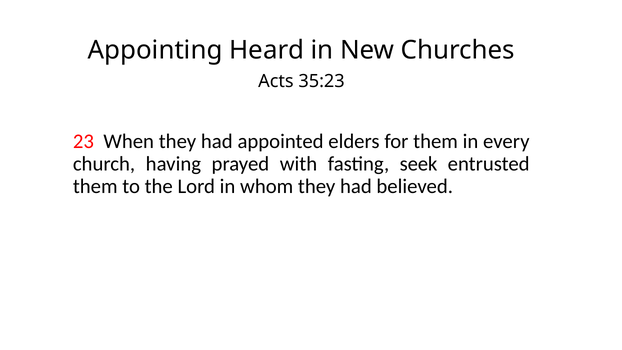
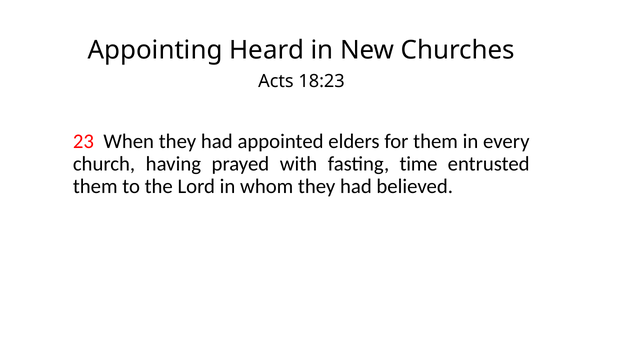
35:23: 35:23 -> 18:23
seek: seek -> time
